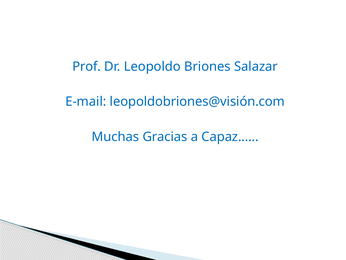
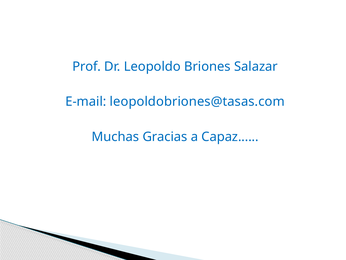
leopoldobriones@visión.com: leopoldobriones@visión.com -> leopoldobriones@tasas.com
